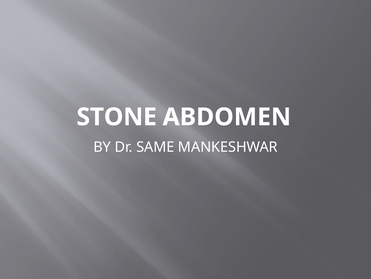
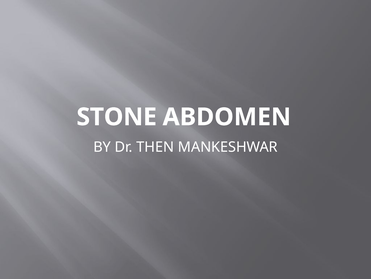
SAME: SAME -> THEN
